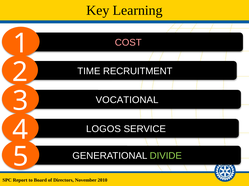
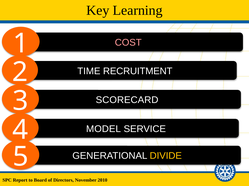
VOCATIONAL: VOCATIONAL -> SCORECARD
LOGOS: LOGOS -> MODEL
DIVIDE colour: light green -> yellow
